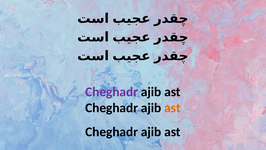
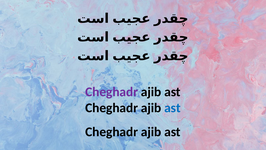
ast at (172, 108) colour: orange -> blue
